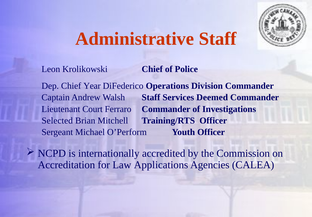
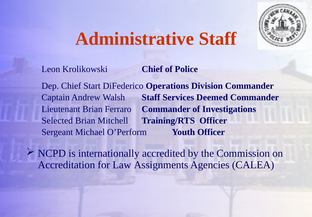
Year: Year -> Start
Lieutenant Court: Court -> Brian
Applications: Applications -> Assignments
